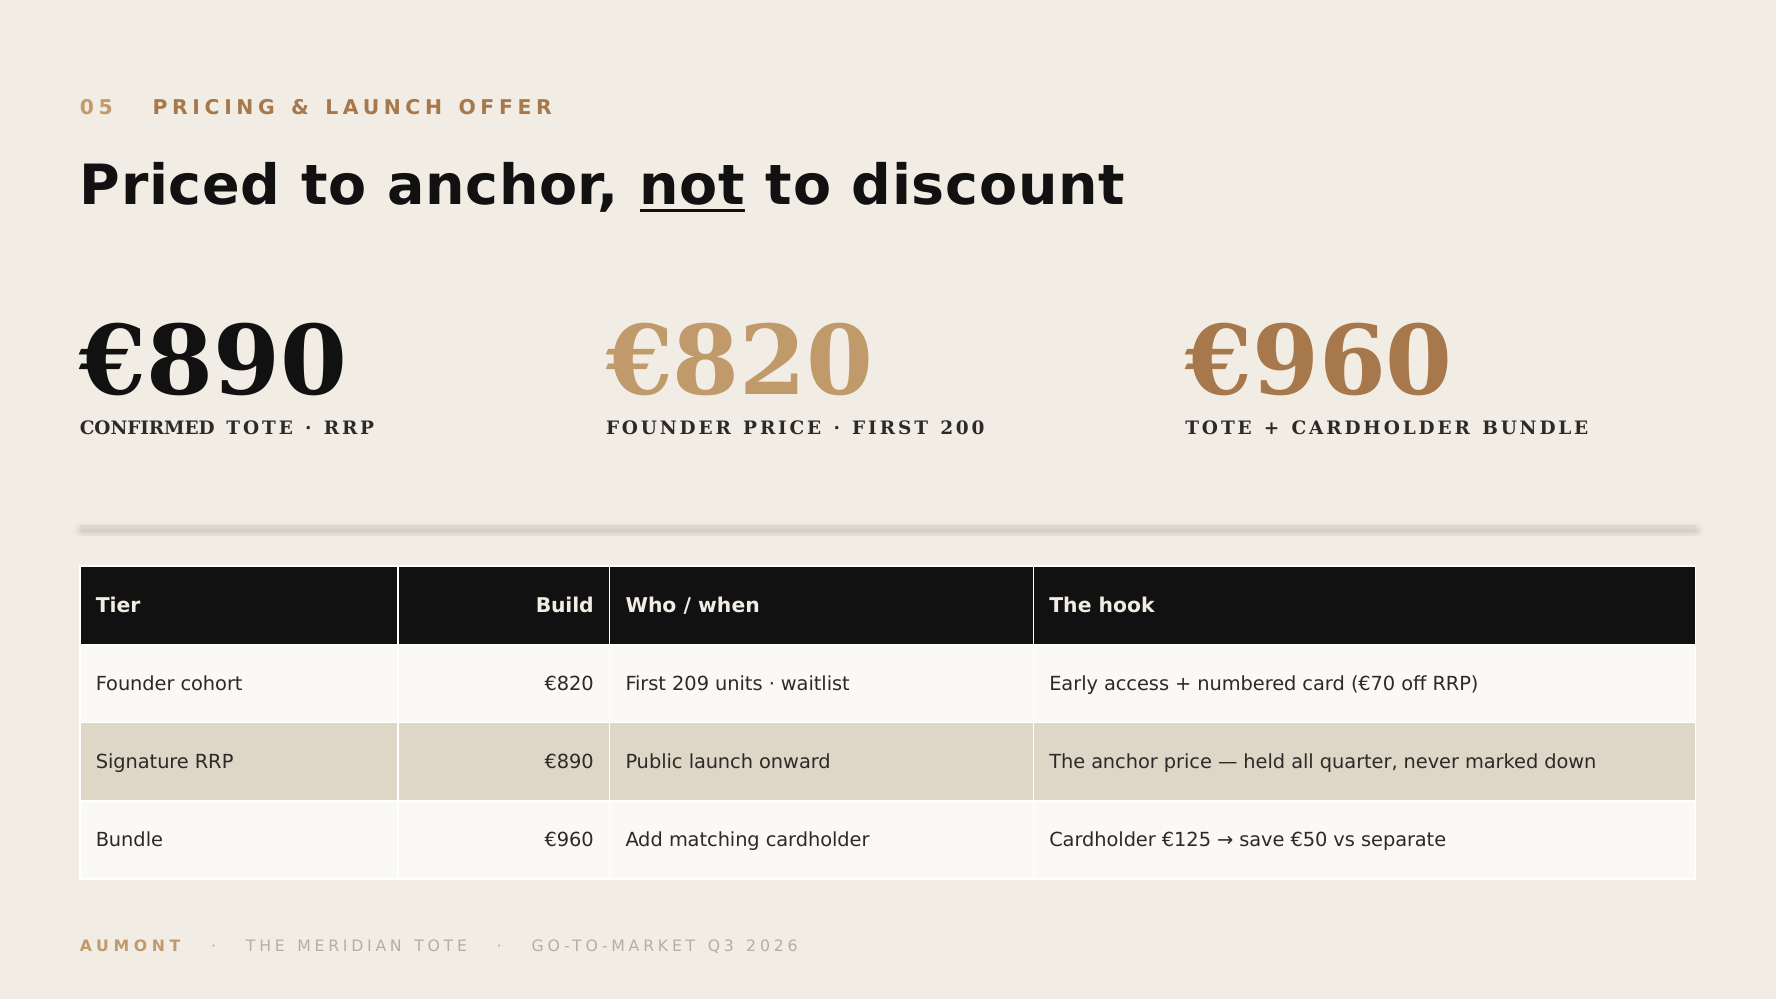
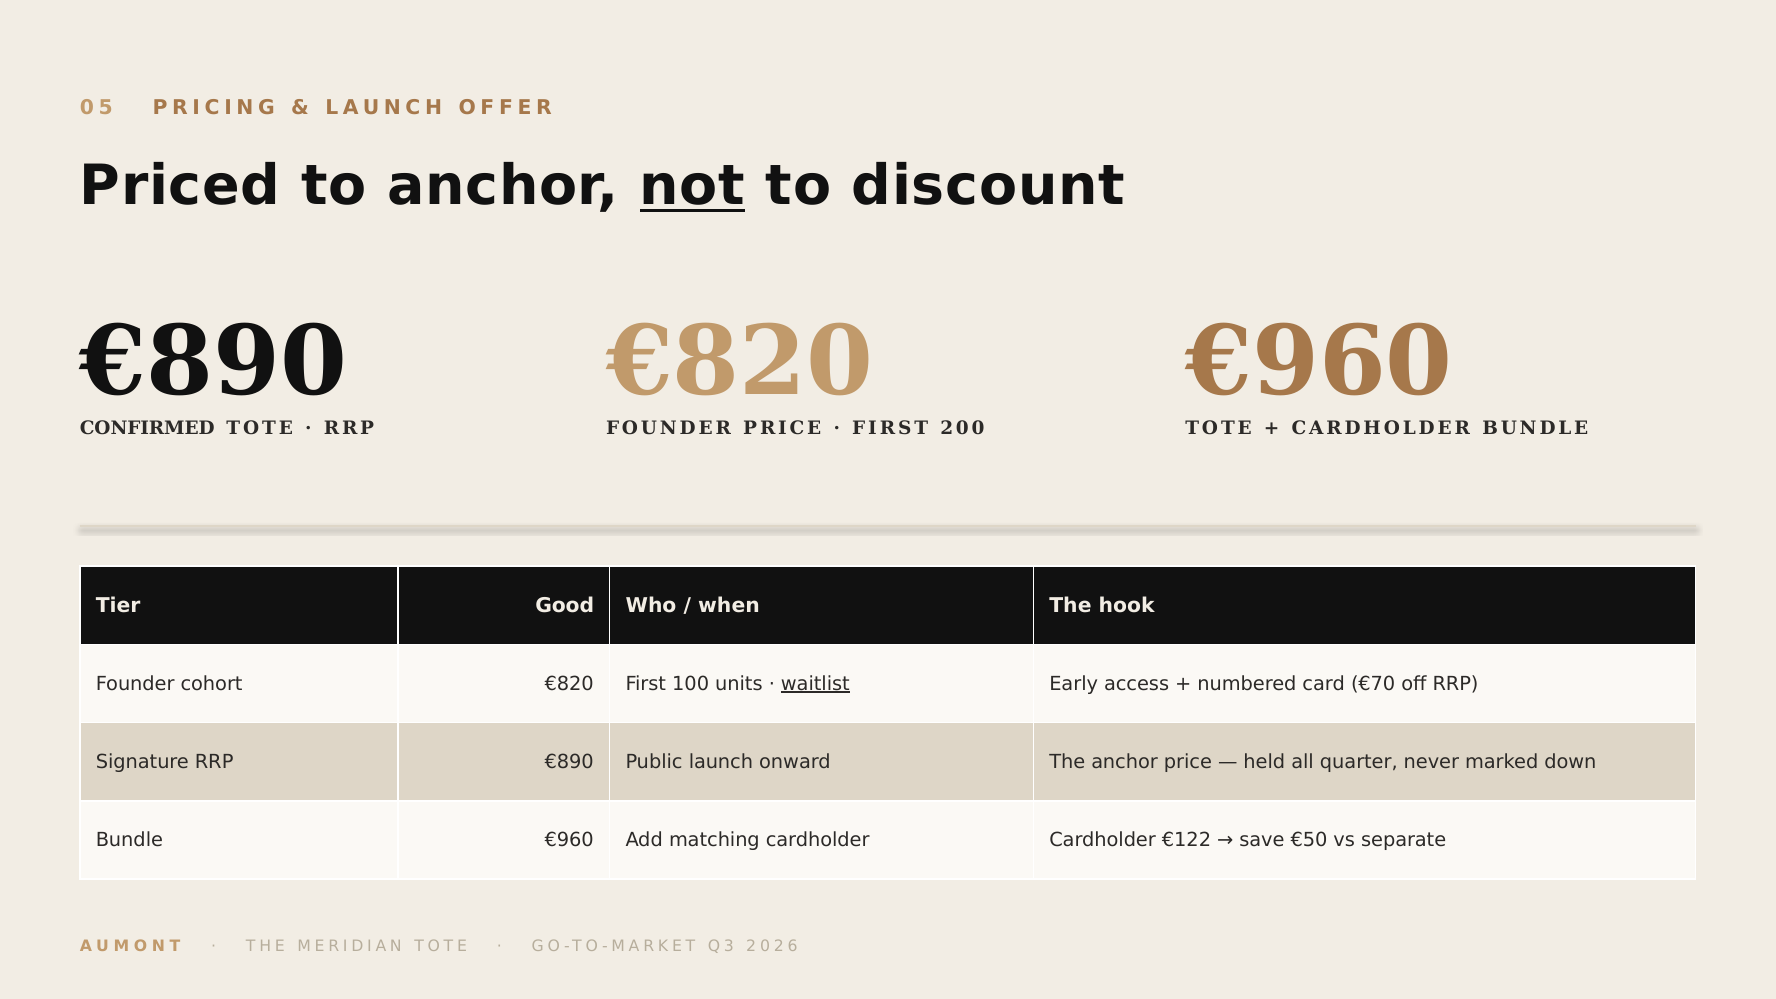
Build: Build -> Good
209: 209 -> 100
waitlist underline: none -> present
€125: €125 -> €122
